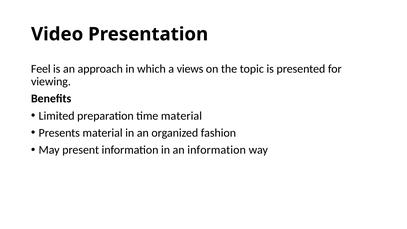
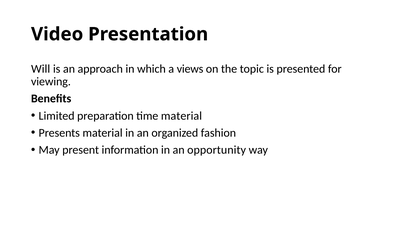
Feel: Feel -> Will
an information: information -> opportunity
